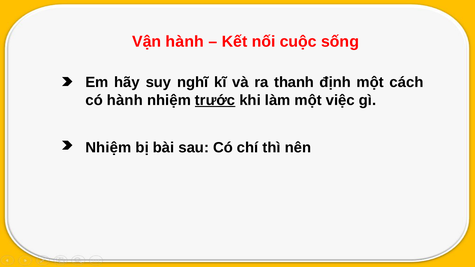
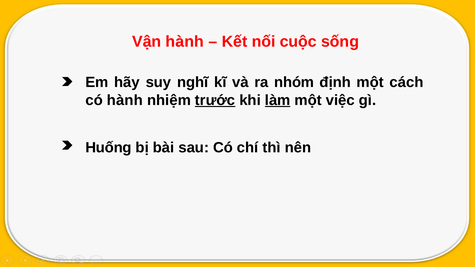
thanh: thanh -> nhóm
làm underline: none -> present
Nhiệm at (108, 148): Nhiệm -> Huống
